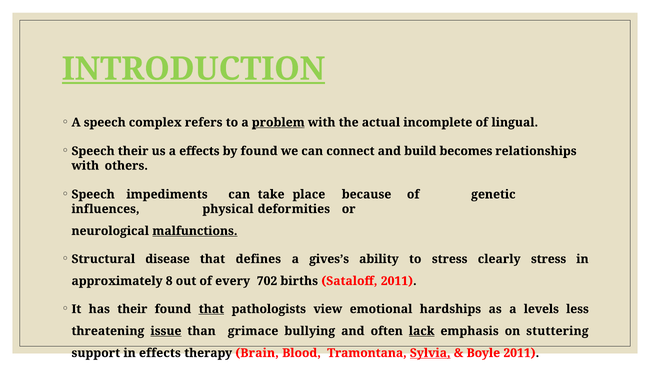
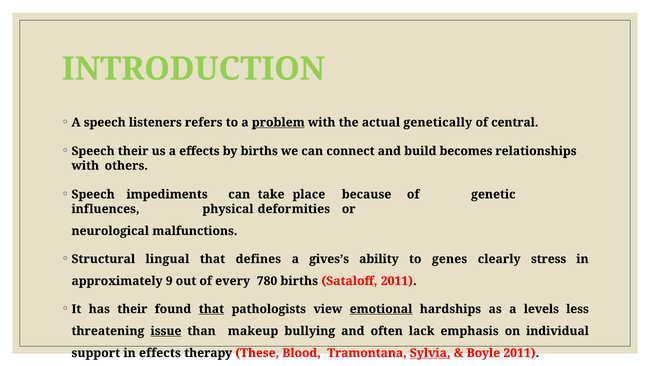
INTRODUCTION underline: present -> none
complex: complex -> listeners
incomplete: incomplete -> genetically
lingual: lingual -> central
by found: found -> births
malfunctions underline: present -> none
disease: disease -> lingual
to stress: stress -> genes
8: 8 -> 9
702: 702 -> 780
emotional underline: none -> present
grimace: grimace -> makeup
lack underline: present -> none
stuttering: stuttering -> individual
Brain: Brain -> These
